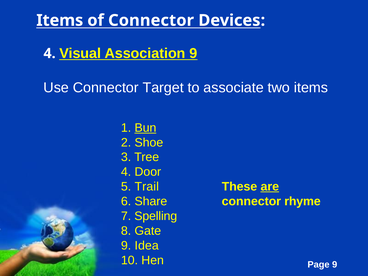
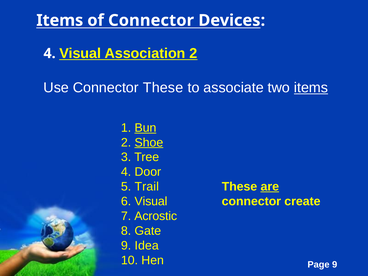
Association 9: 9 -> 2
Connector Target: Target -> These
items at (311, 88) underline: none -> present
Shoe underline: none -> present
6 Share: Share -> Visual
rhyme: rhyme -> create
Spelling: Spelling -> Acrostic
